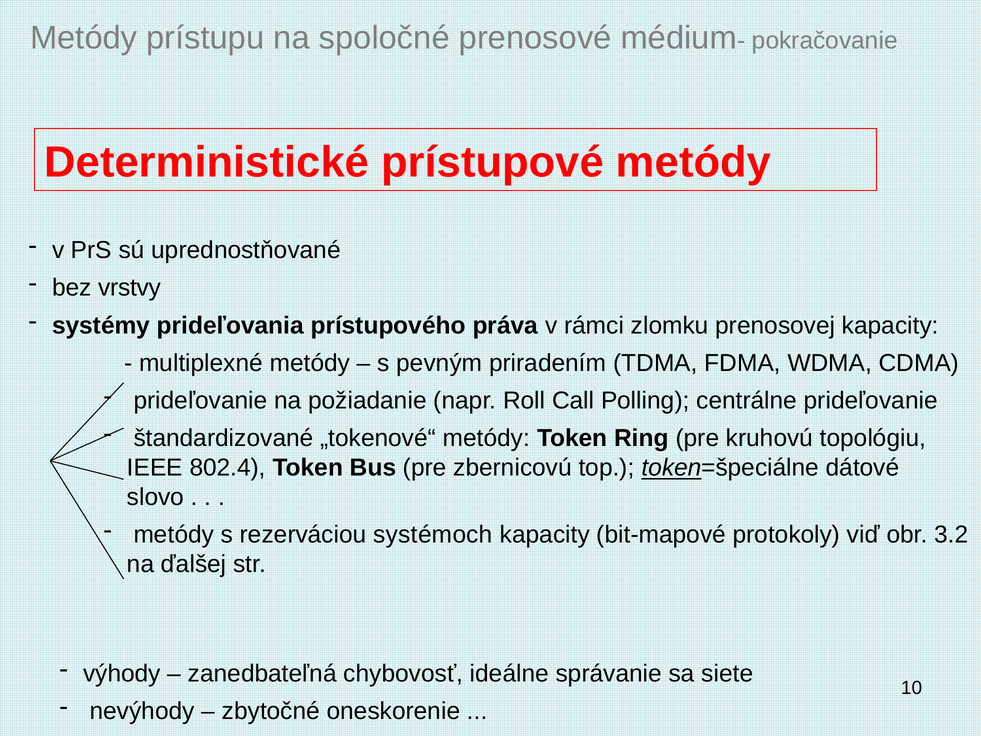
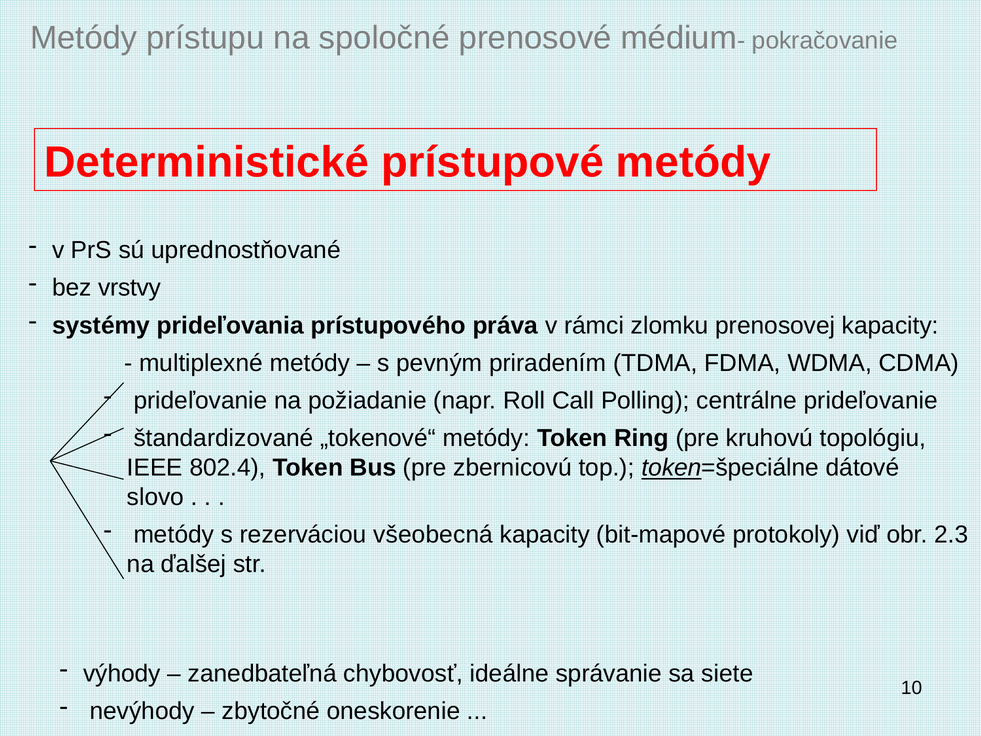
systémoch: systémoch -> všeobecná
3.2: 3.2 -> 2.3
